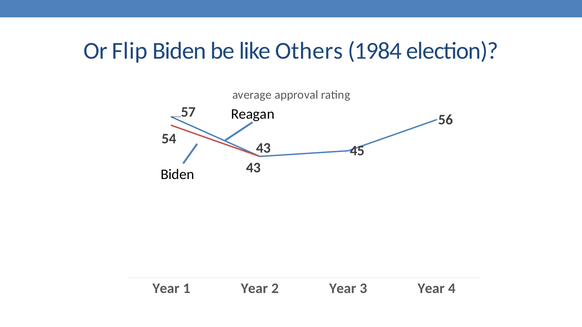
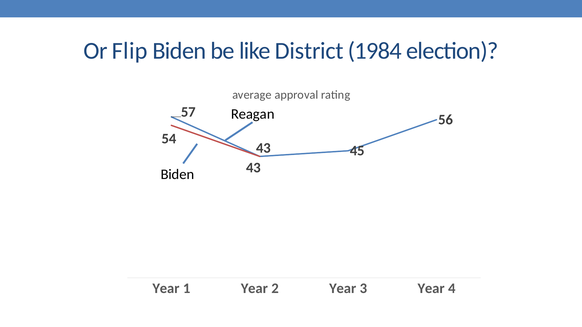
Others: Others -> District
